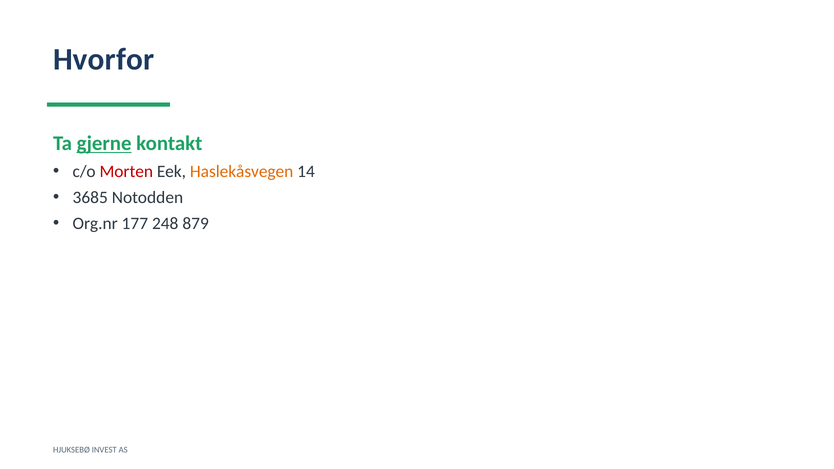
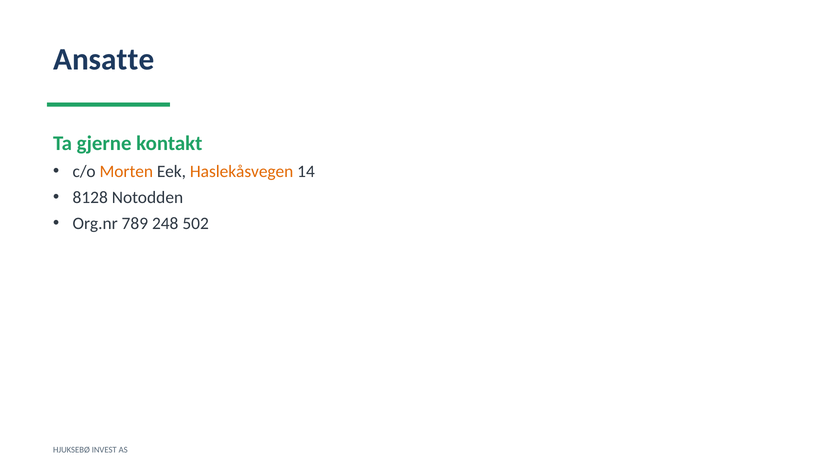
Hvorfor: Hvorfor -> Ansatte
gjerne underline: present -> none
Morten colour: red -> orange
3685: 3685 -> 8128
177: 177 -> 789
879: 879 -> 502
